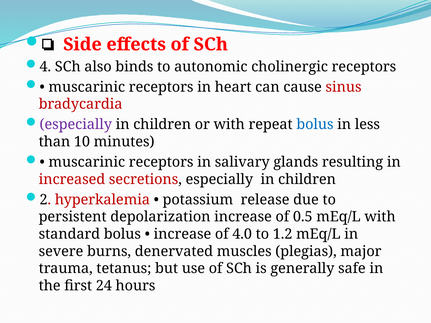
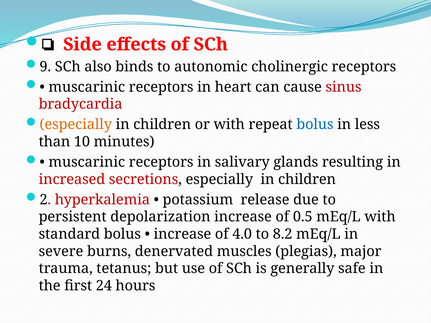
4: 4 -> 9
especially at (76, 125) colour: purple -> orange
1.2: 1.2 -> 8.2
